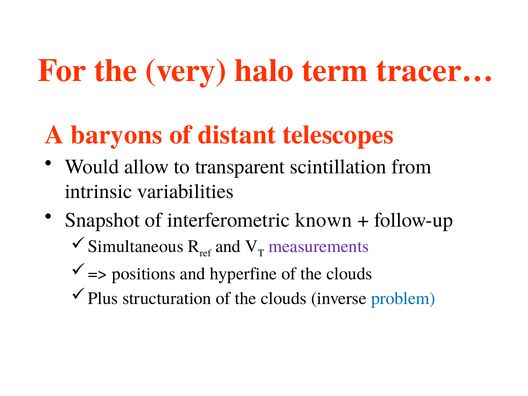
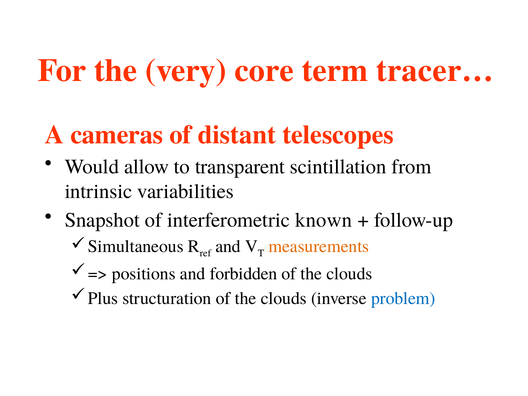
halo: halo -> core
baryons: baryons -> cameras
measurements colour: purple -> orange
hyperfine: hyperfine -> forbidden
